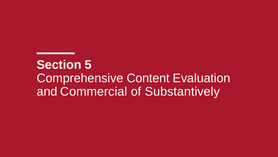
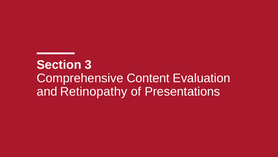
5: 5 -> 3
Commercial: Commercial -> Retinopathy
Substantively: Substantively -> Presentations
